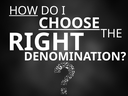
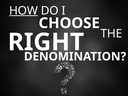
CHOOSE underline: present -> none
